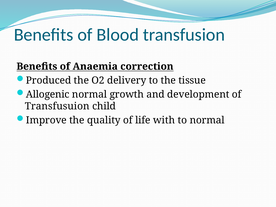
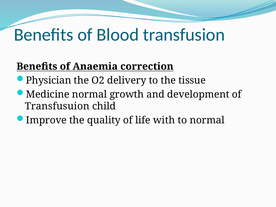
Produced: Produced -> Physician
Allogenic: Allogenic -> Medicine
